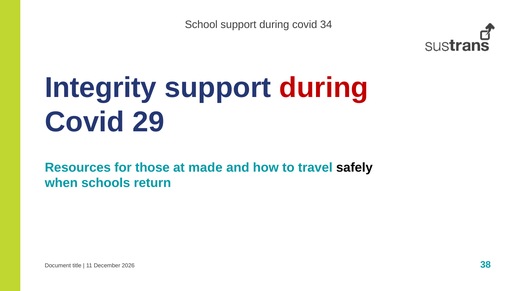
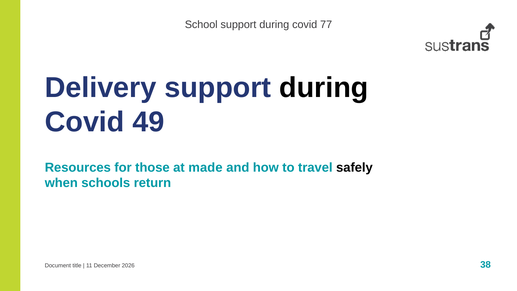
34: 34 -> 77
Integrity: Integrity -> Delivery
during at (324, 88) colour: red -> black
29: 29 -> 49
